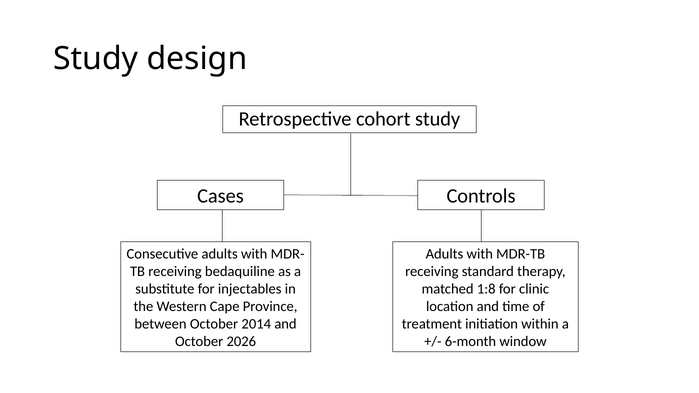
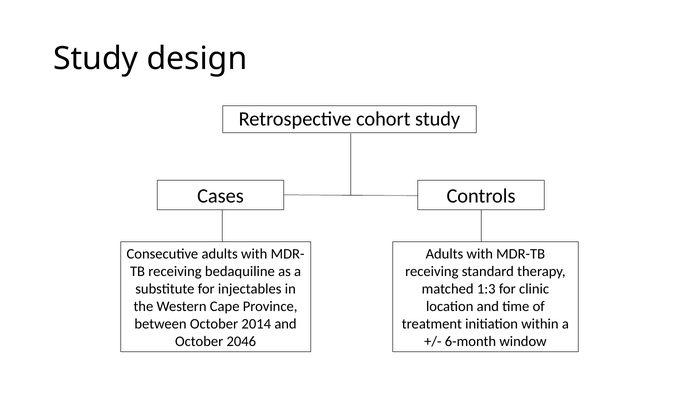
1:8: 1:8 -> 1:3
2026: 2026 -> 2046
